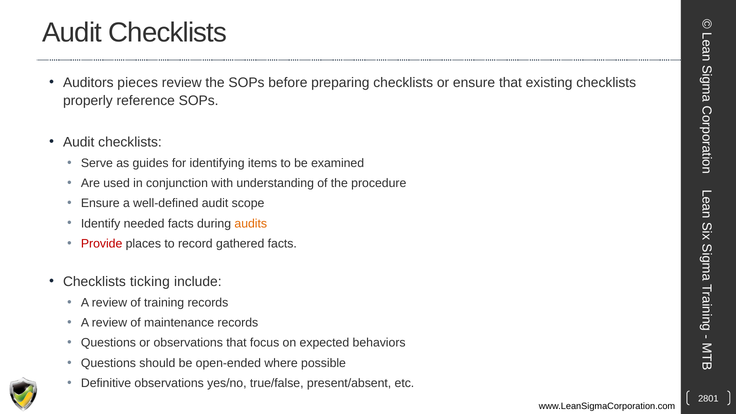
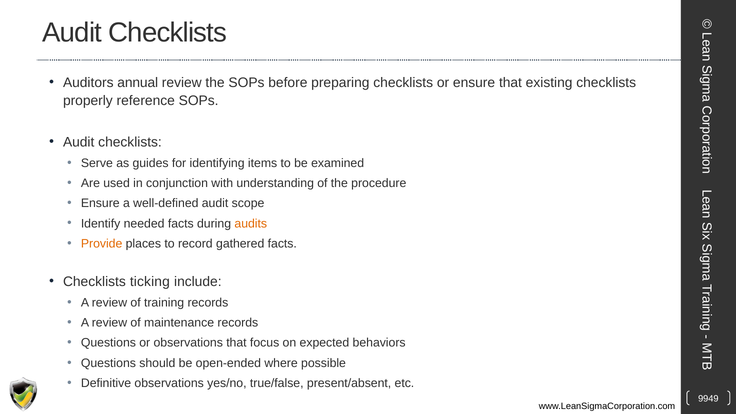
pieces: pieces -> annual
Provide colour: red -> orange
2801: 2801 -> 9949
